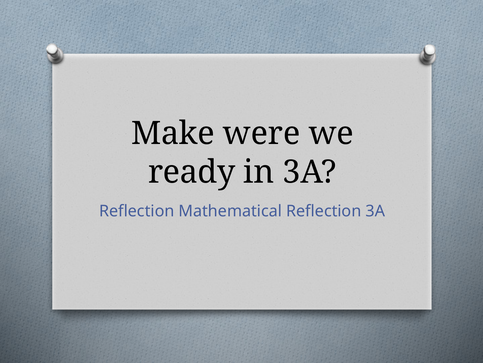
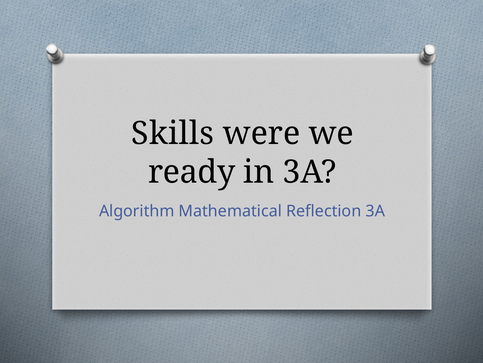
Make: Make -> Skills
Reflection at (137, 211): Reflection -> Algorithm
